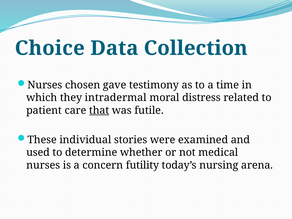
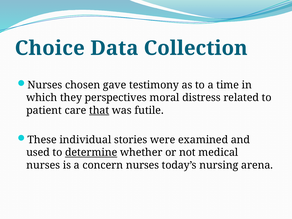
intradermal: intradermal -> perspectives
determine underline: none -> present
concern futility: futility -> nurses
